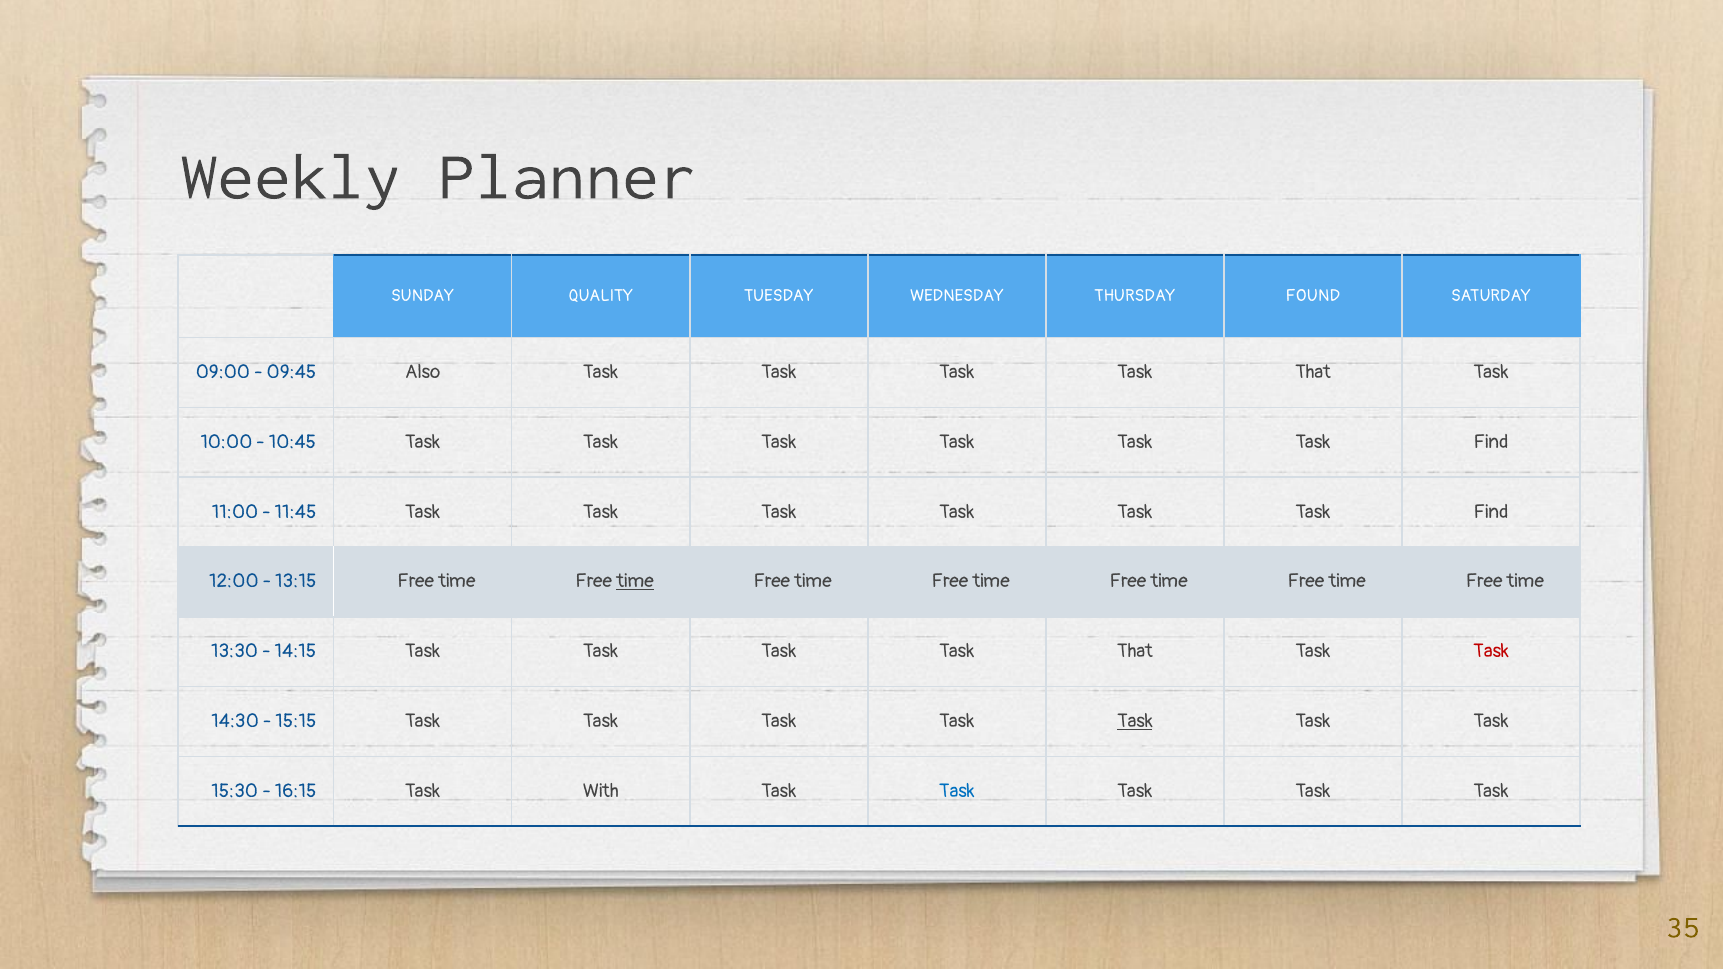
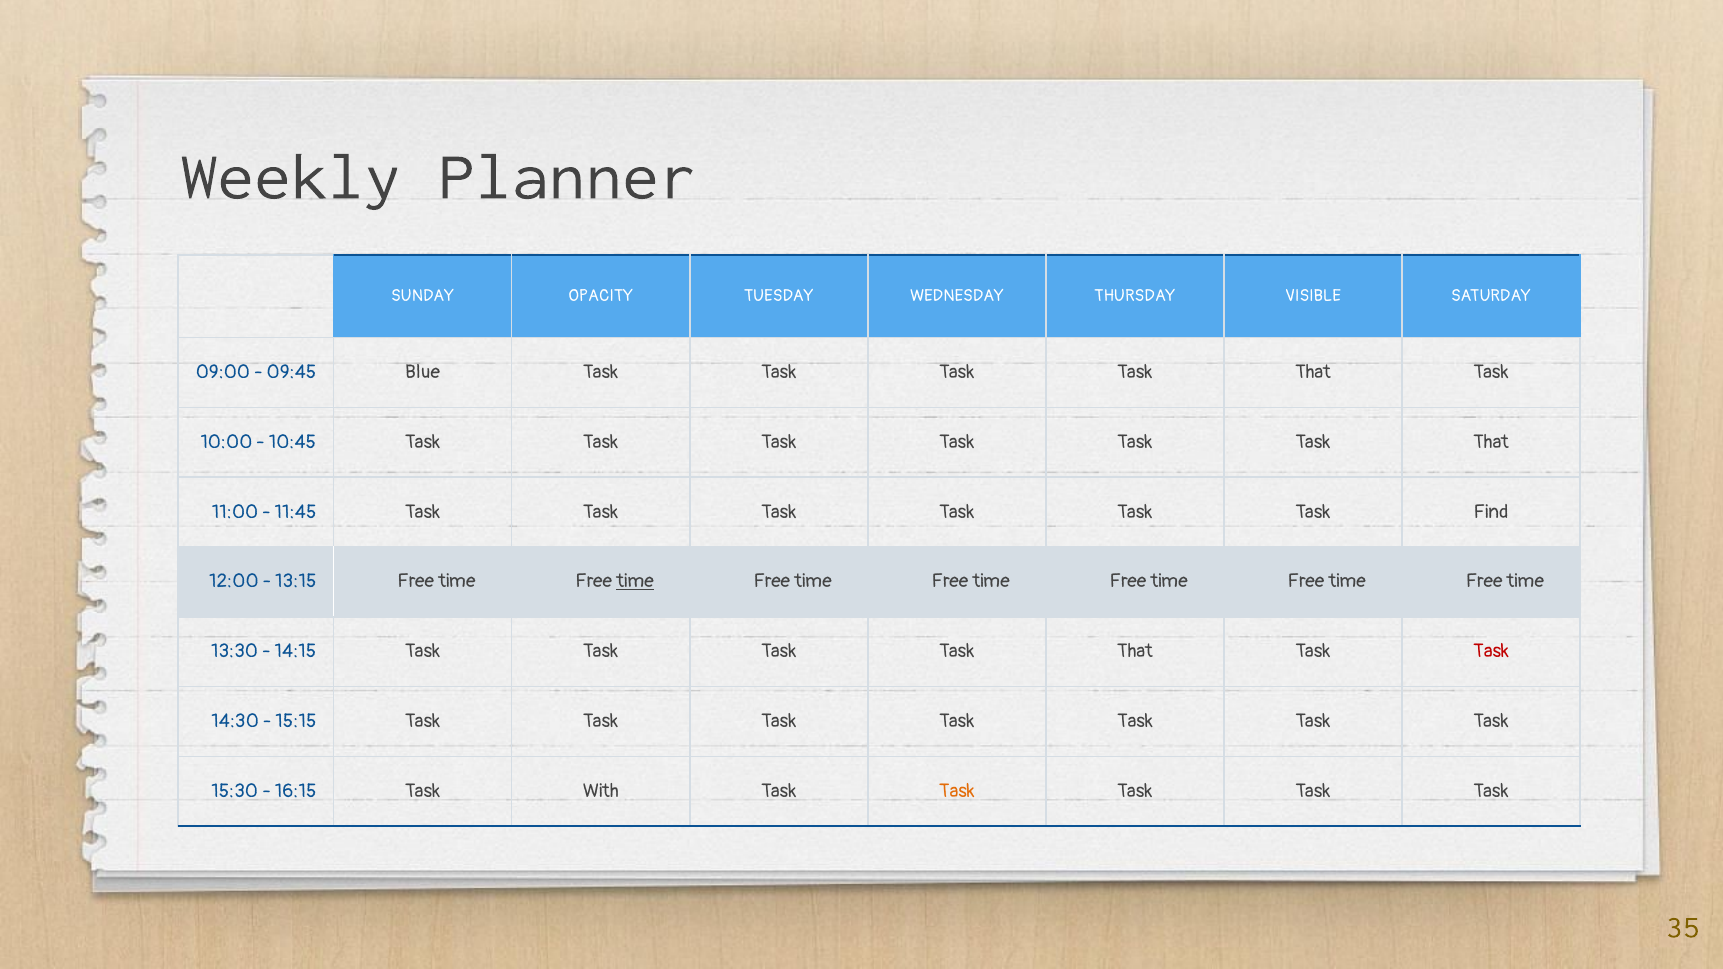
QUALITY: QUALITY -> OPACITY
FOUND: FOUND -> VISIBLE
Also: Also -> Blue
Find at (1491, 442): Find -> That
Task at (1135, 721) underline: present -> none
Task at (957, 791) colour: blue -> orange
